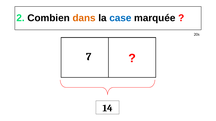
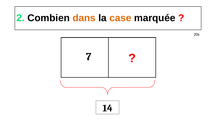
case colour: blue -> orange
